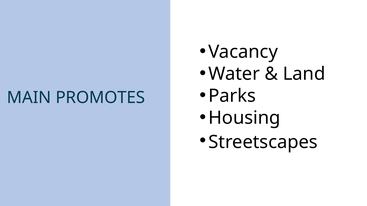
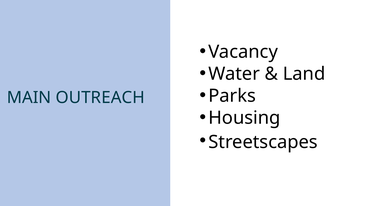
PROMOTES: PROMOTES -> OUTREACH
